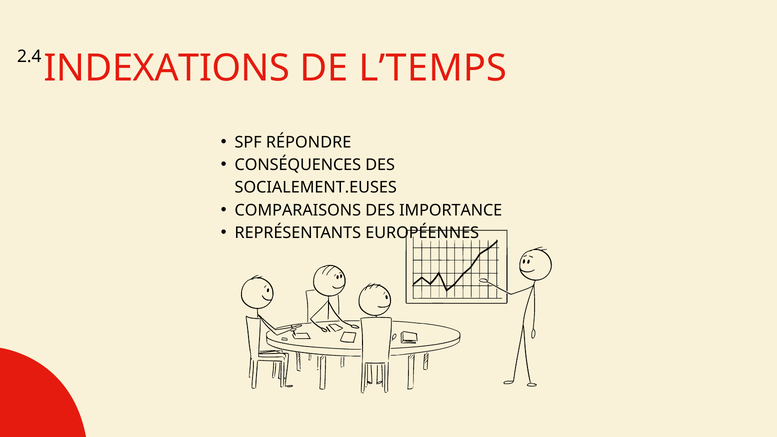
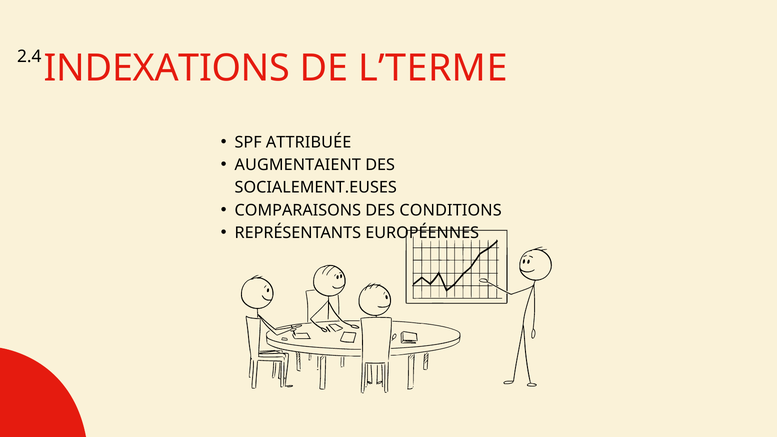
L’TEMPS: L’TEMPS -> L’TERME
RÉPONDRE: RÉPONDRE -> ATTRIBUÉE
CONSÉQUENCES: CONSÉQUENCES -> AUGMENTAIENT
IMPORTANCE: IMPORTANCE -> CONDITIONS
